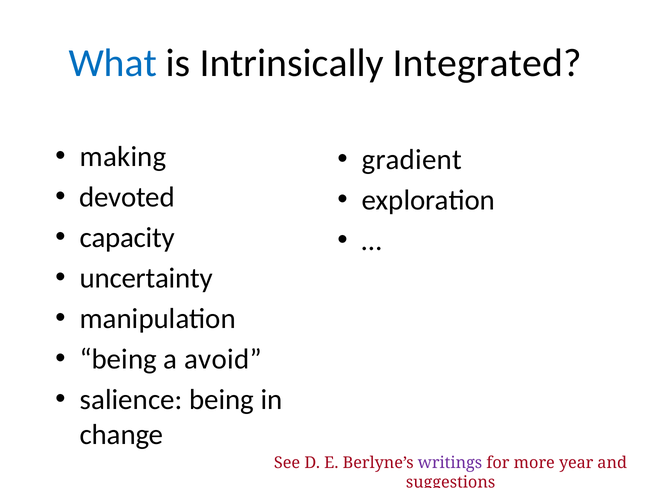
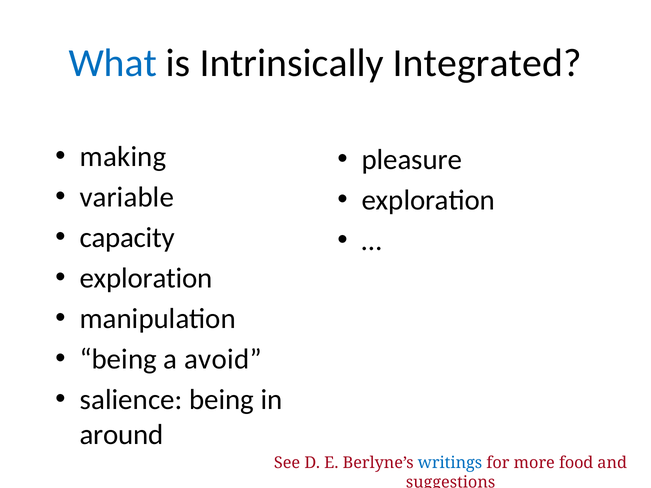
gradient: gradient -> pleasure
devoted: devoted -> variable
uncertainty at (146, 278): uncertainty -> exploration
change: change -> around
writings colour: purple -> blue
year: year -> food
